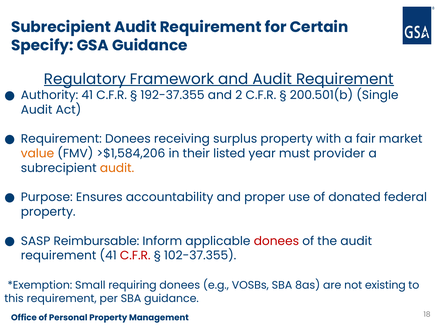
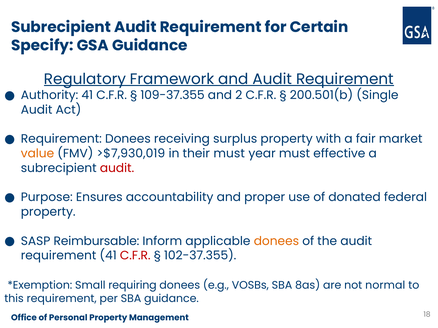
192-37.355: 192-37.355 -> 109-37.355
>$1,584,206: >$1,584,206 -> >$7,930,019
their listed: listed -> must
provider: provider -> effective
audit at (117, 168) colour: orange -> red
donees at (276, 241) colour: red -> orange
existing: existing -> normal
